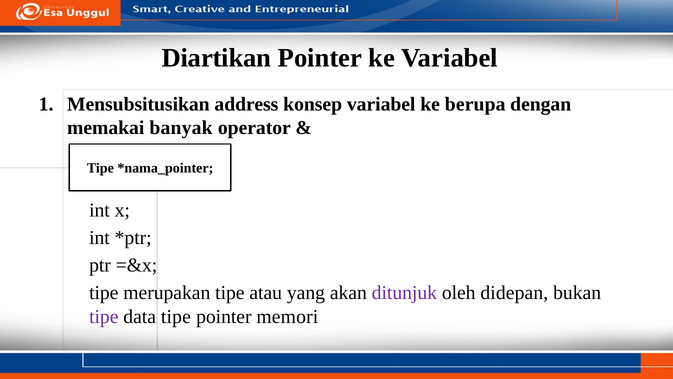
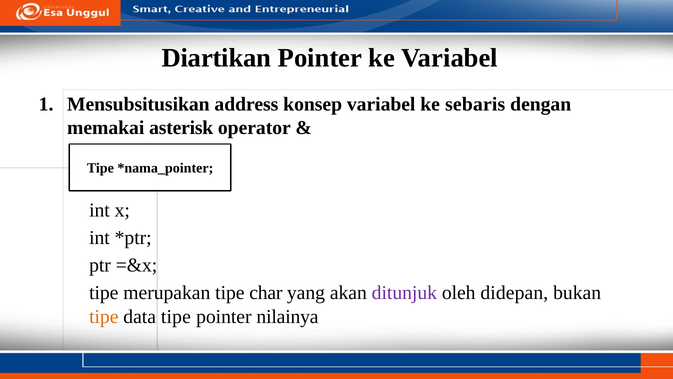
berupa: berupa -> sebaris
banyak: banyak -> asterisk
atau: atau -> char
tipe at (104, 316) colour: purple -> orange
memori: memori -> nilainya
